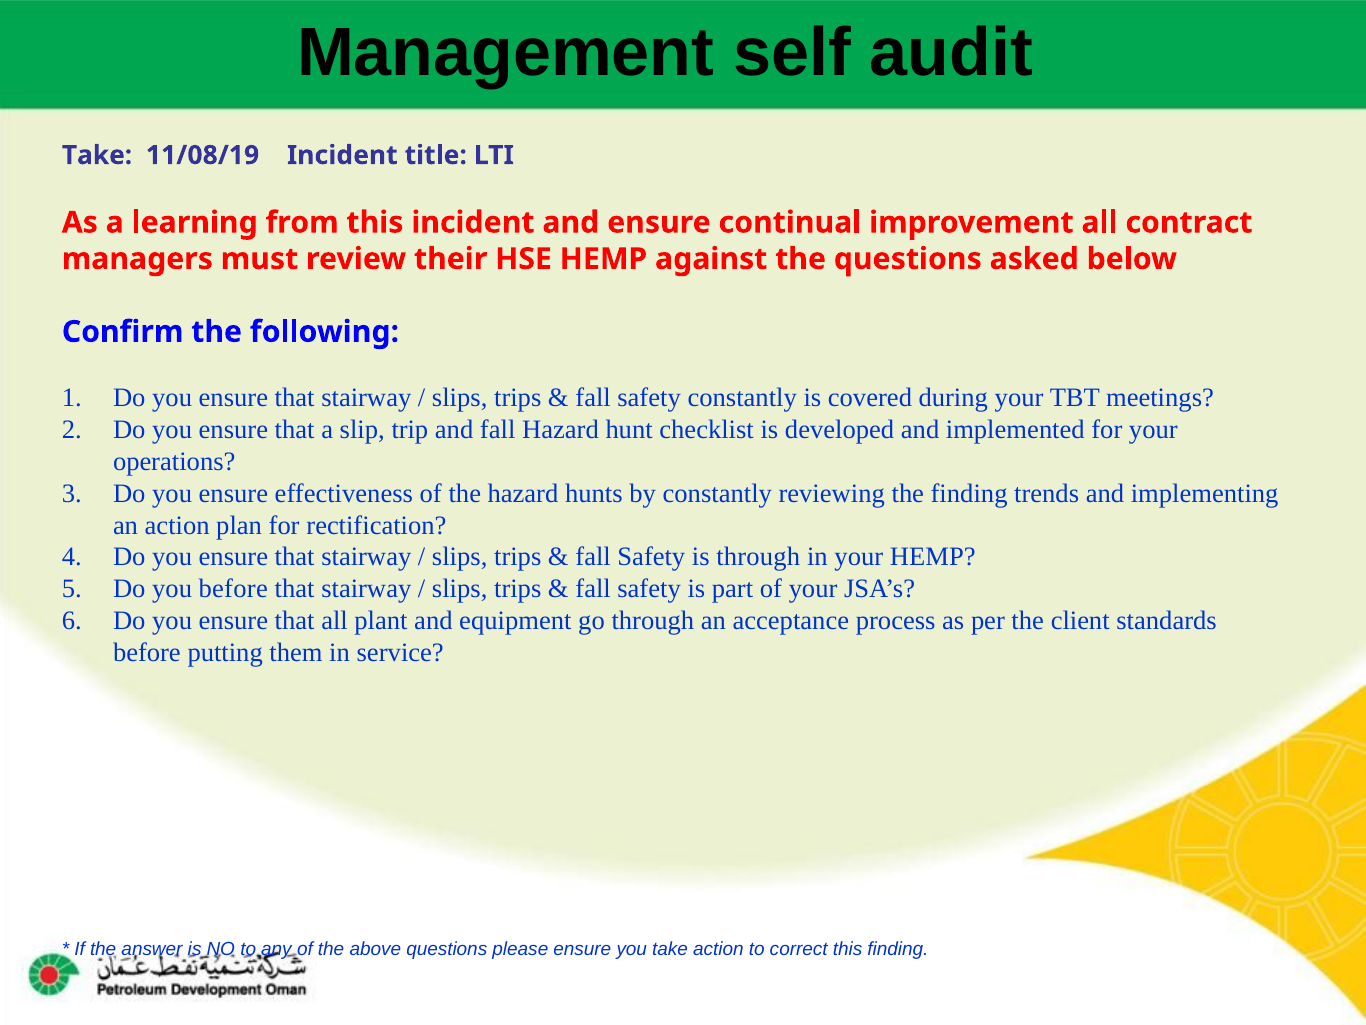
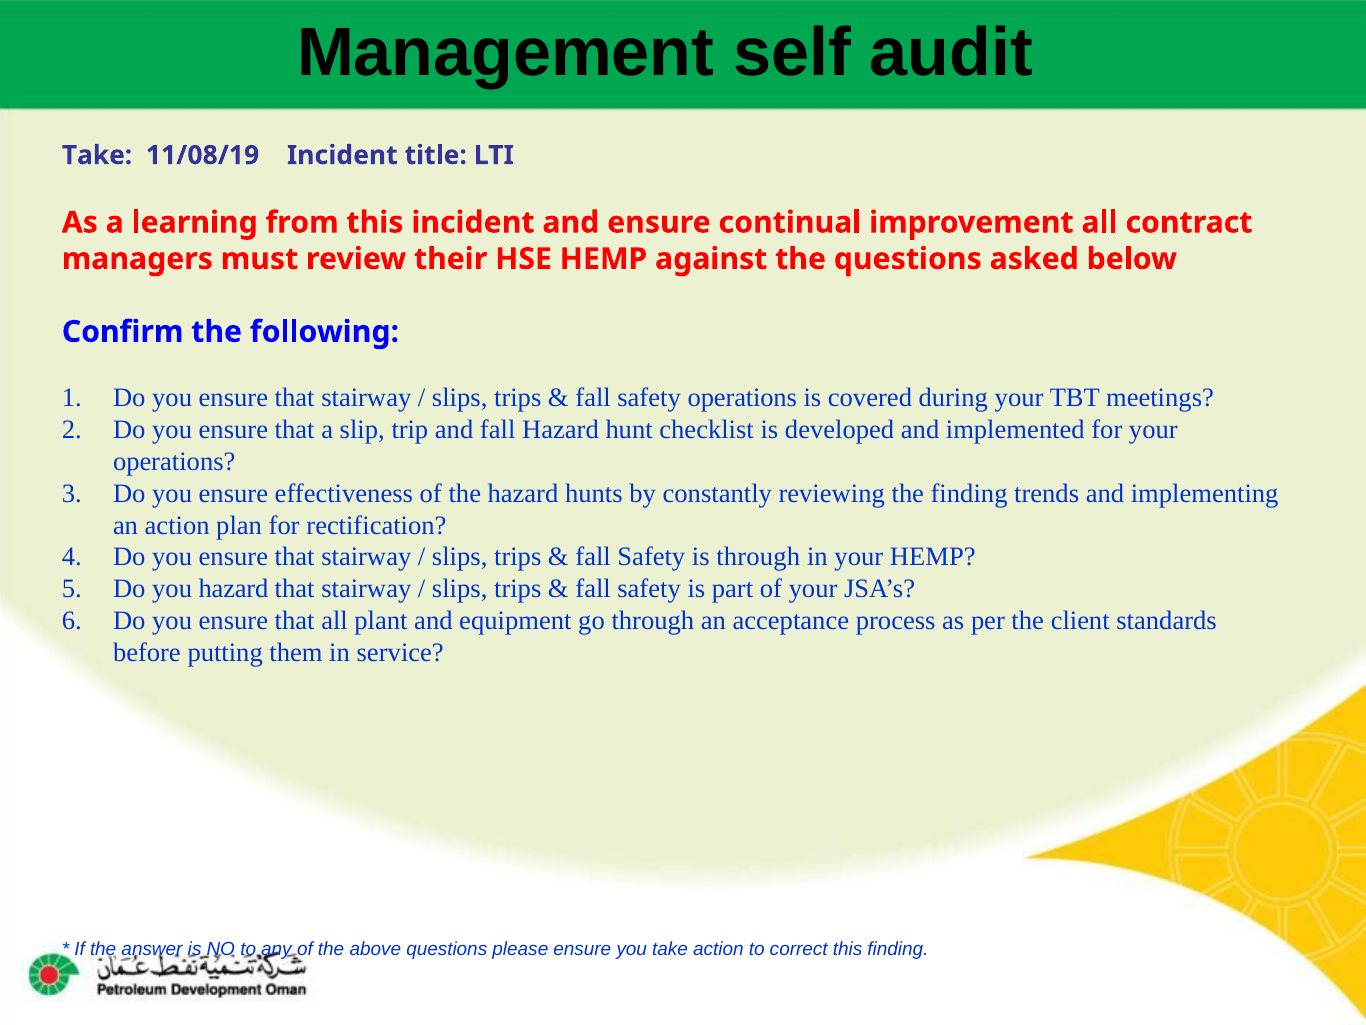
safety constantly: constantly -> operations
you before: before -> hazard
